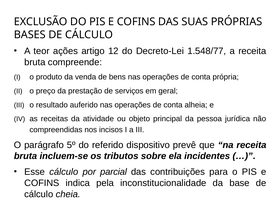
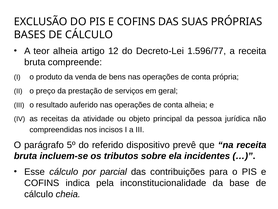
teor ações: ações -> alheia
1.548/77: 1.548/77 -> 1.596/77
